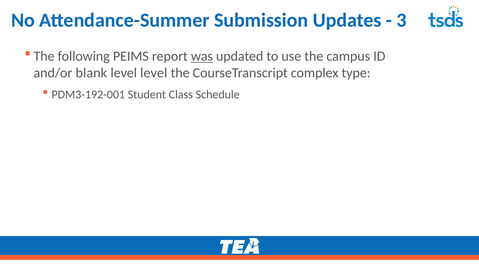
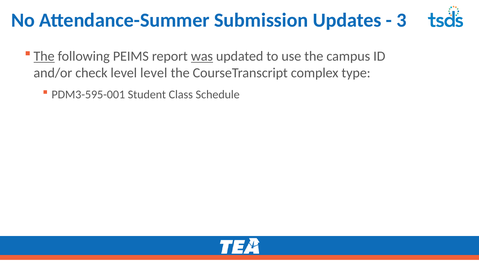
The at (44, 56) underline: none -> present
blank: blank -> check
PDM3-192-001: PDM3-192-001 -> PDM3-595-001
